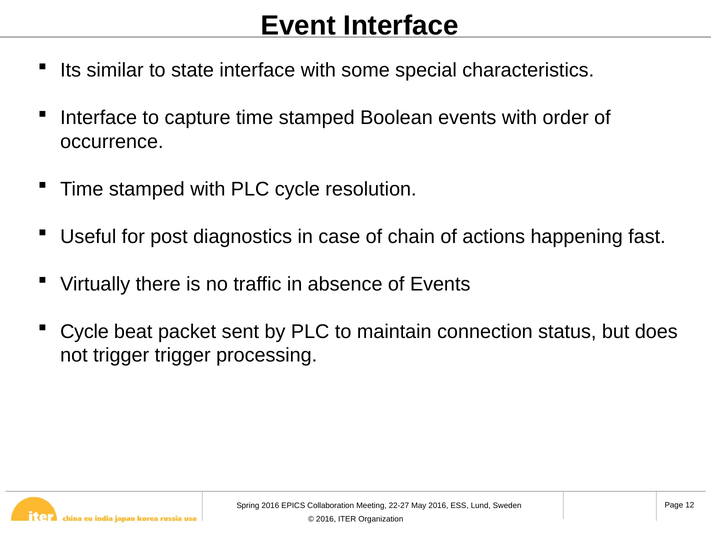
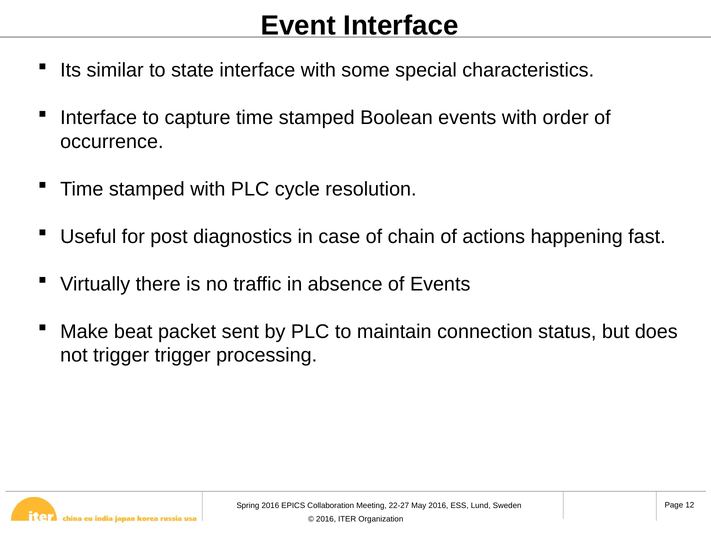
Cycle at (84, 331): Cycle -> Make
